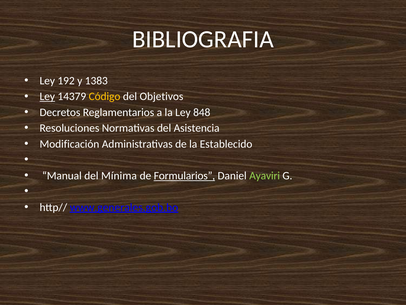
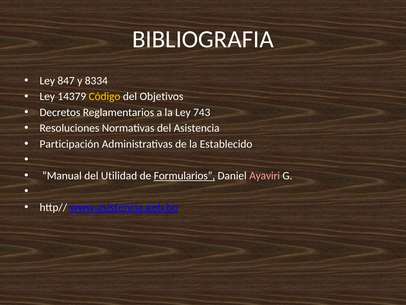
192: 192 -> 847
1383: 1383 -> 8334
Ley at (47, 96) underline: present -> none
848: 848 -> 743
Modificación: Modificación -> Participación
Mínima: Mínima -> Utilidad
Ayaviri colour: light green -> pink
www.generales.gob.bo: www.generales.gob.bo -> www.asistencia.gob.bo
